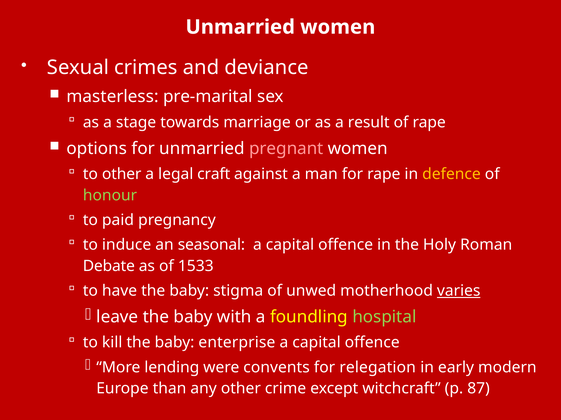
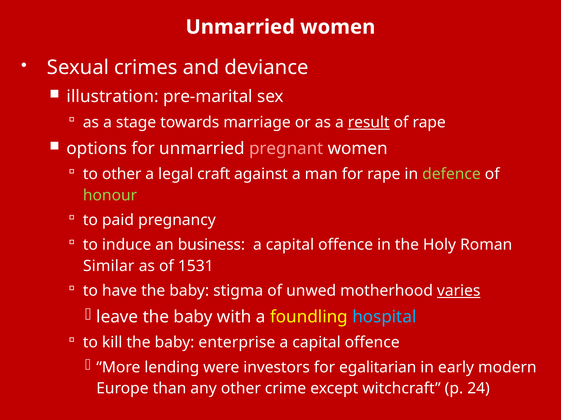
masterless: masterless -> illustration
result underline: none -> present
defence colour: yellow -> light green
seasonal: seasonal -> business
Debate: Debate -> Similar
1533: 1533 -> 1531
hospital colour: light green -> light blue
convents: convents -> investors
relegation: relegation -> egalitarian
87: 87 -> 24
